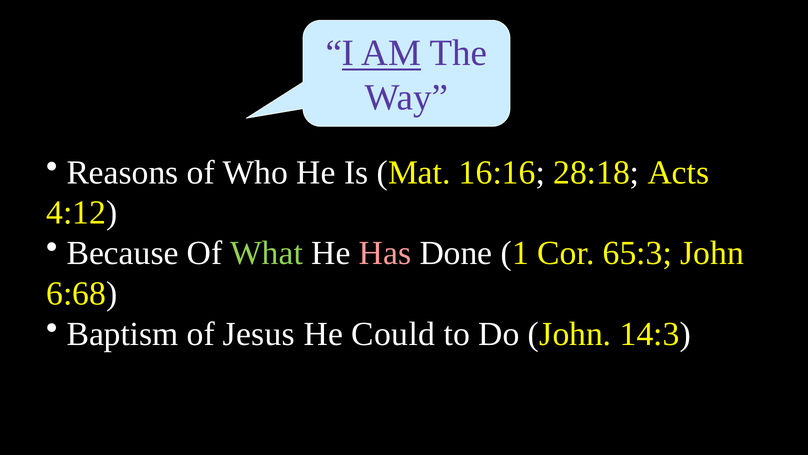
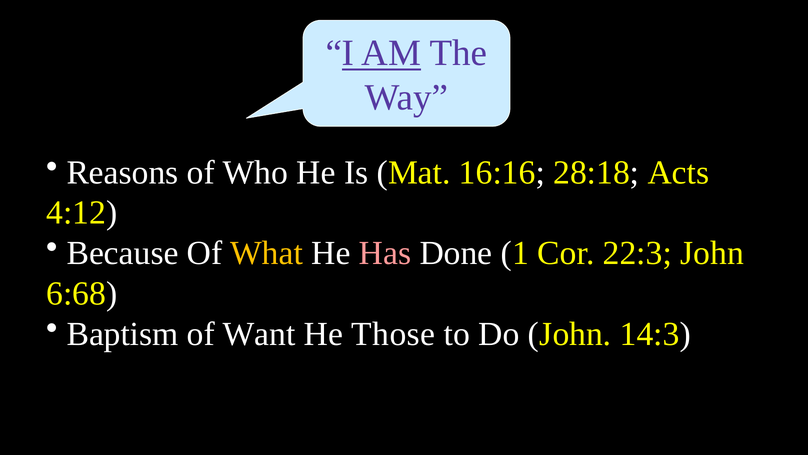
What colour: light green -> yellow
65:3: 65:3 -> 22:3
Jesus: Jesus -> Want
Could: Could -> Those
